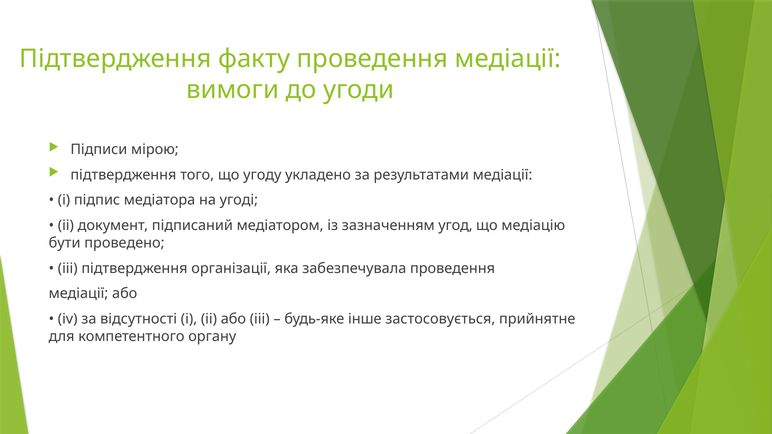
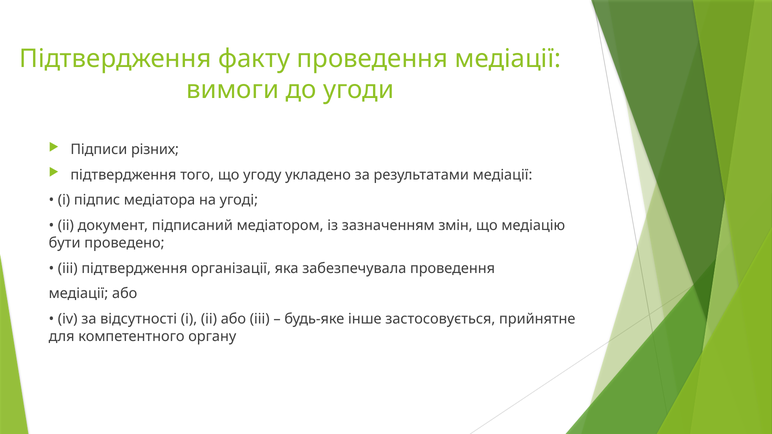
мірою: мірою -> різних
угод: угод -> змін
